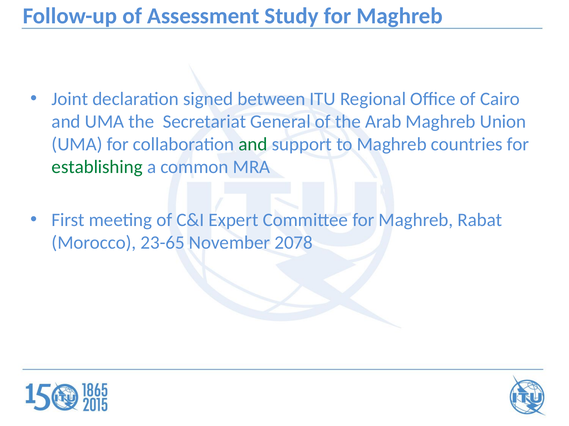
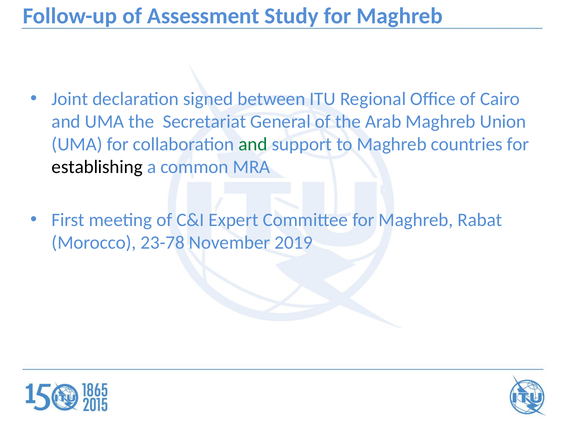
establishing colour: green -> black
23-65: 23-65 -> 23-78
2078: 2078 -> 2019
